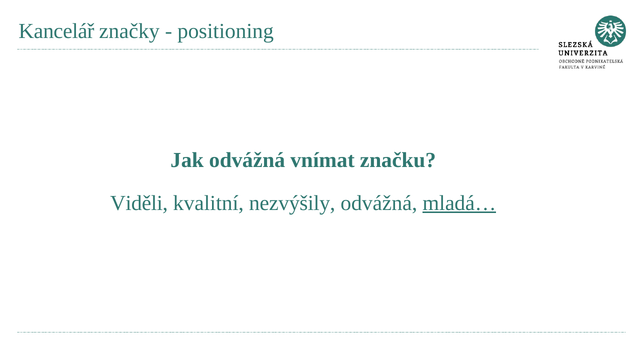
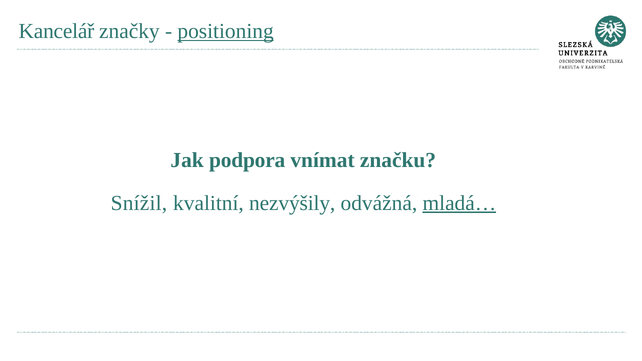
positioning underline: none -> present
Jak odvážná: odvážná -> podpora
Viděli: Viděli -> Snížil
